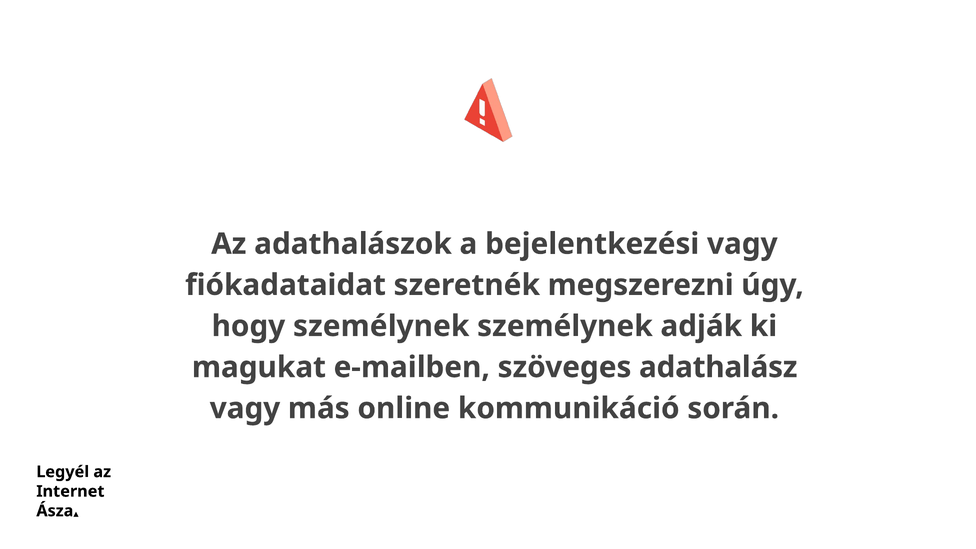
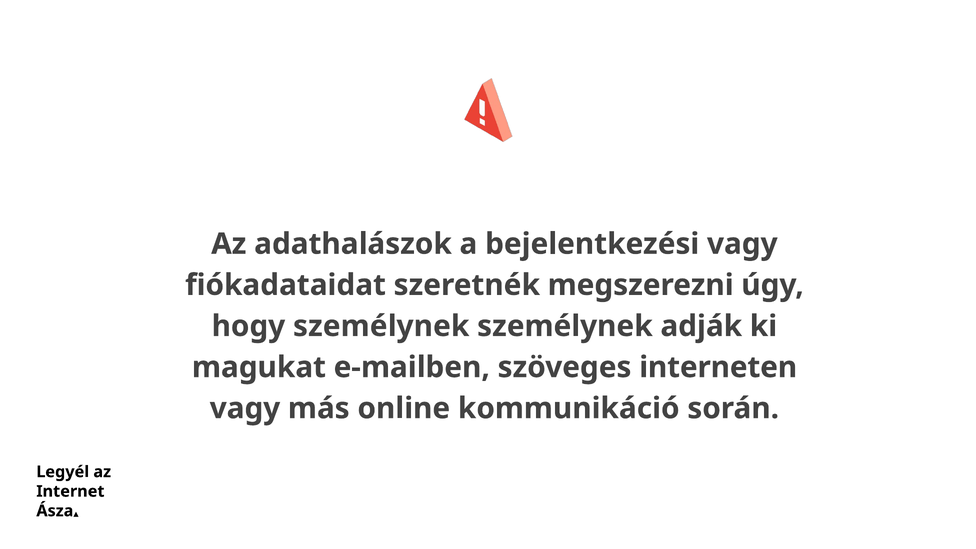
adathalász: adathalász -> interneten
